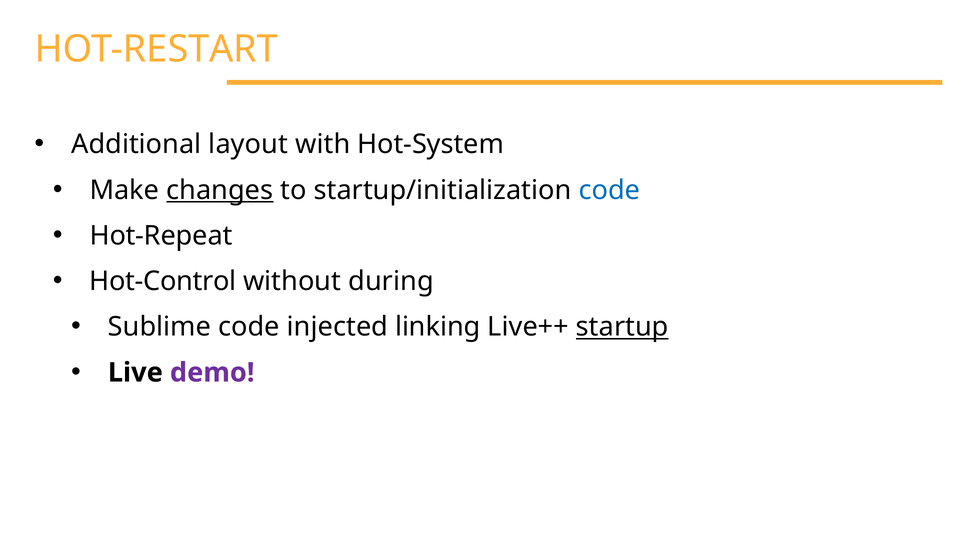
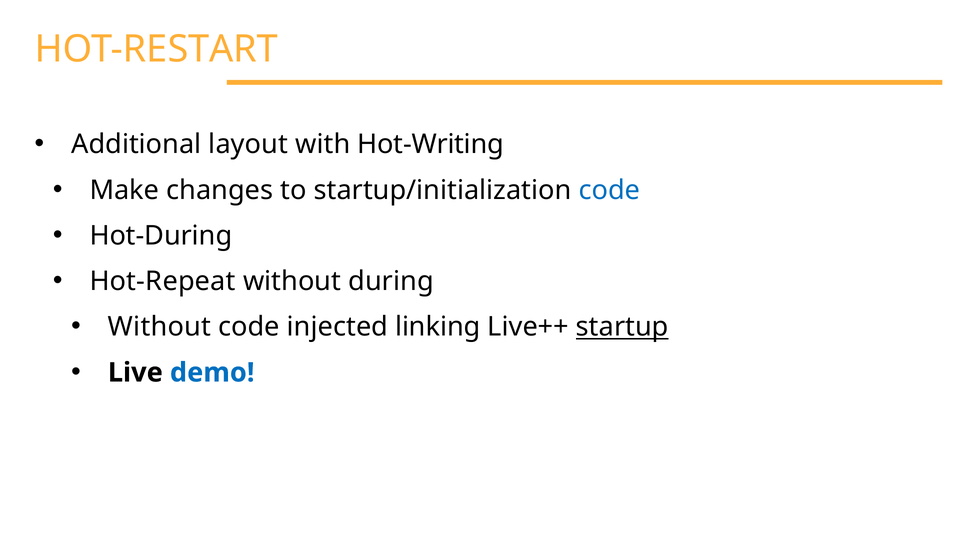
Hot-System: Hot-System -> Hot-Writing
changes underline: present -> none
Hot-Repeat: Hot-Repeat -> Hot-During
Hot-Control: Hot-Control -> Hot-Repeat
Sublime at (160, 327): Sublime -> Without
demo colour: purple -> blue
